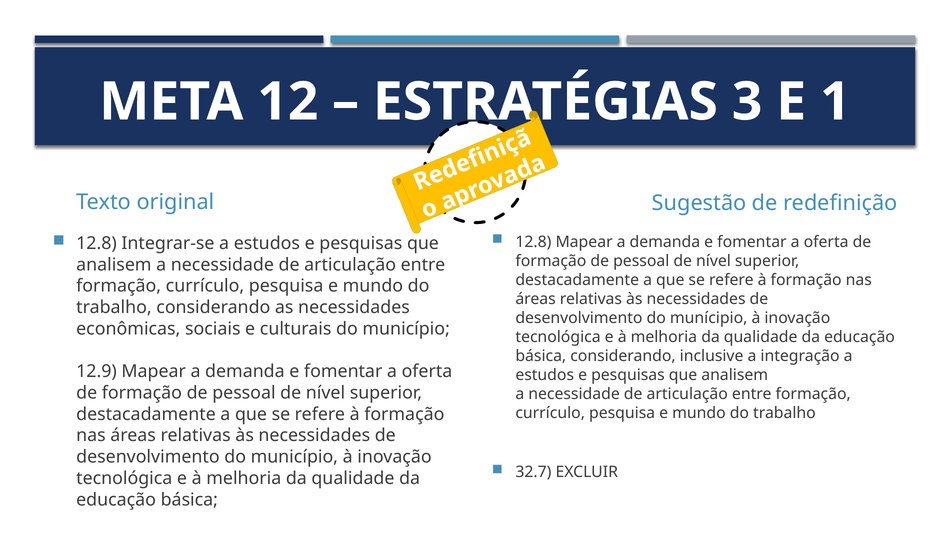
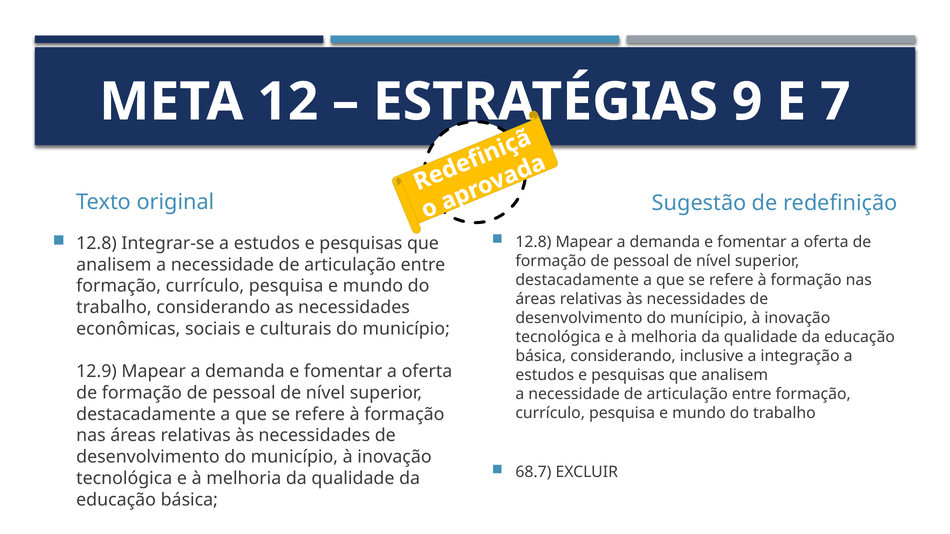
3: 3 -> 9
1: 1 -> 7
32.7: 32.7 -> 68.7
